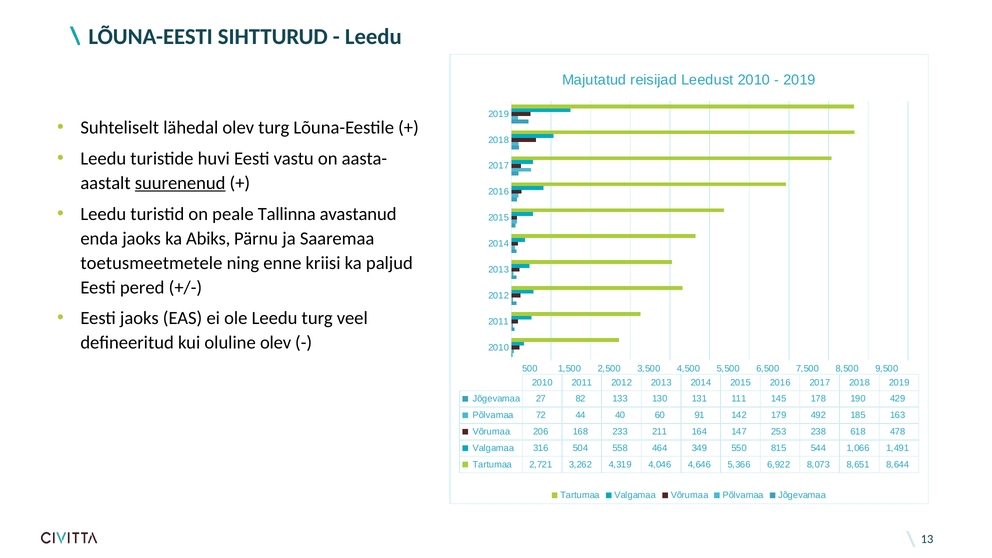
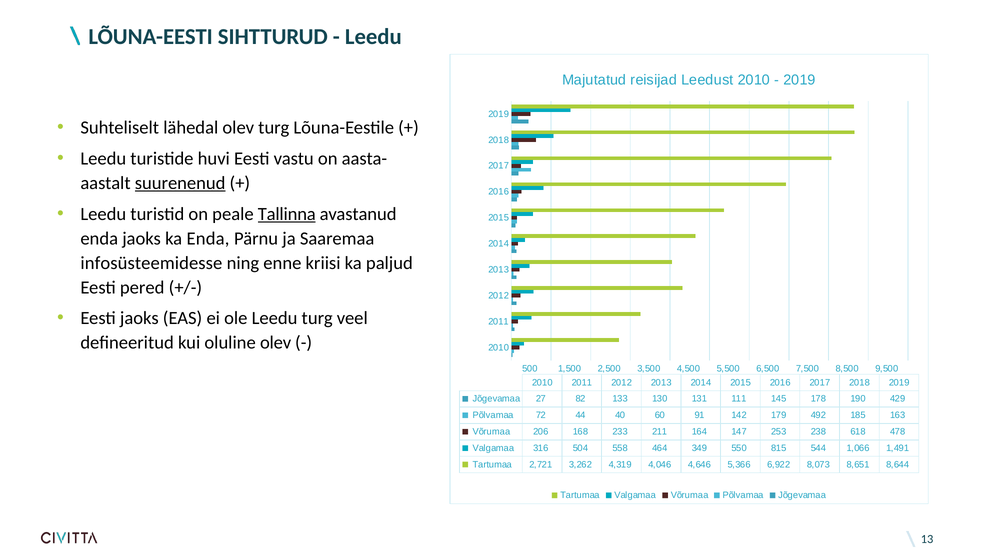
Tallinna underline: none -> present
ka Abiks: Abiks -> Enda
toetusmeetmetele: toetusmeetmetele -> infosüsteemidesse
